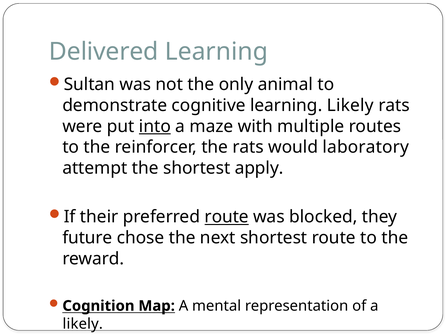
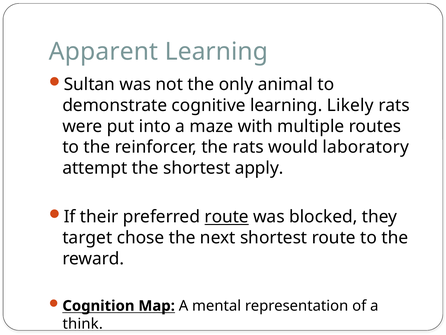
Delivered: Delivered -> Apparent
into underline: present -> none
future: future -> target
likely at (83, 323): likely -> think
